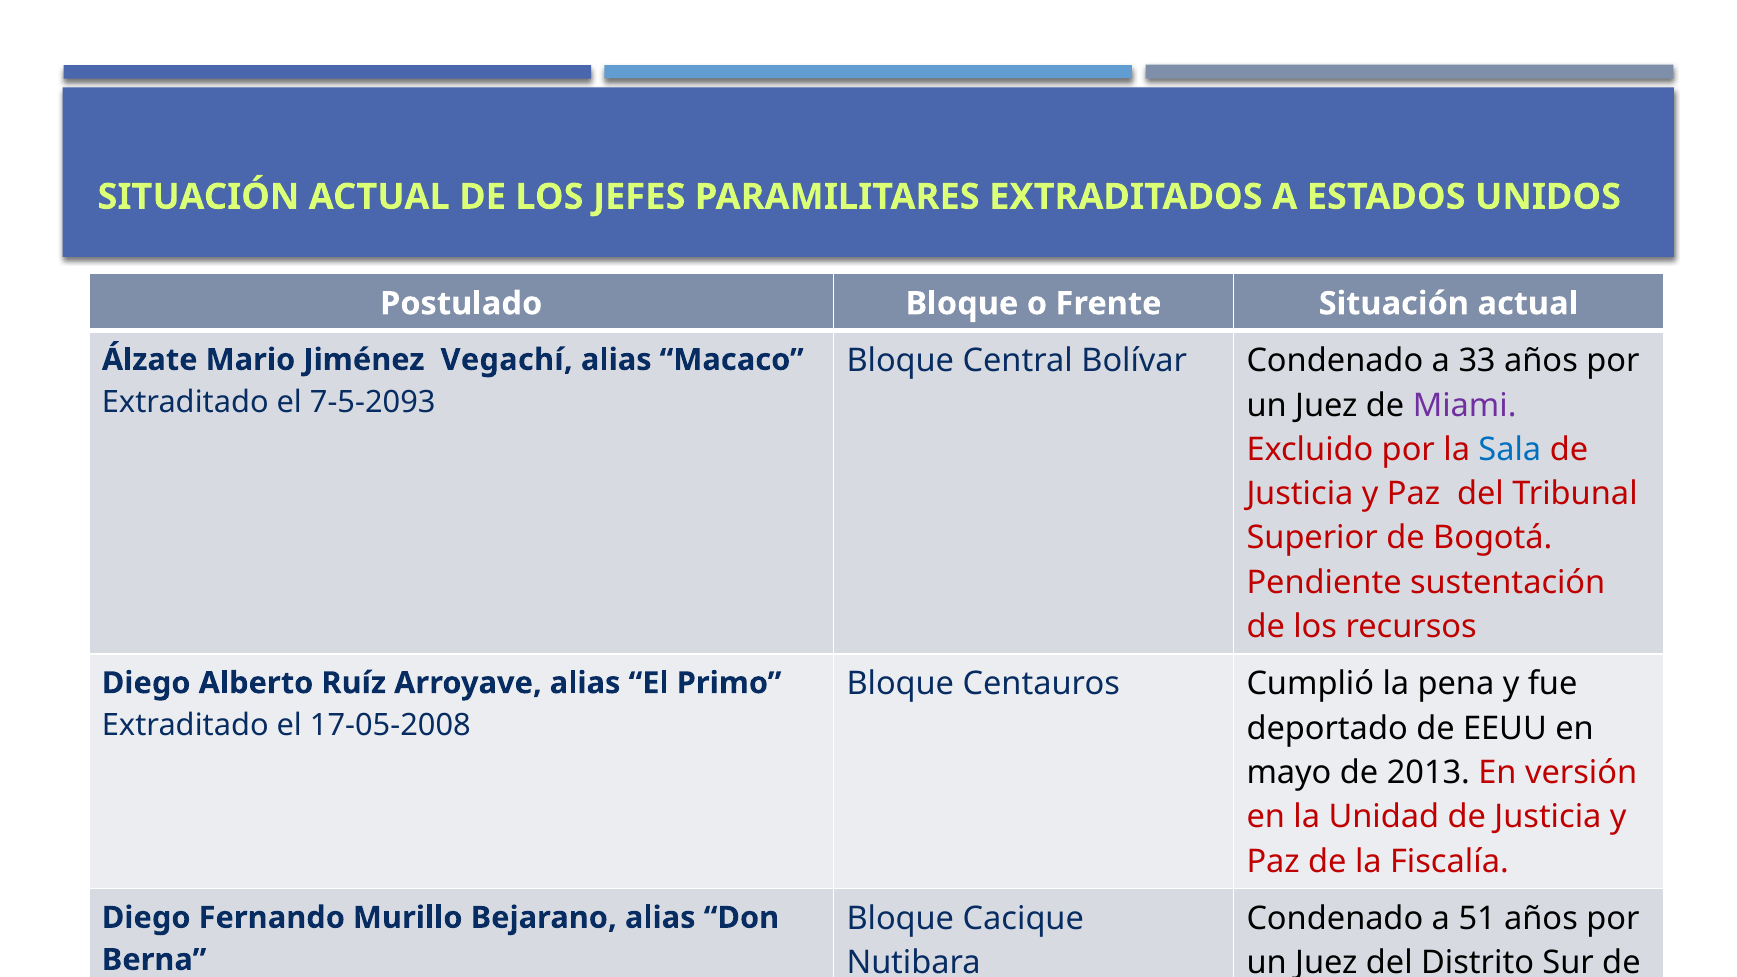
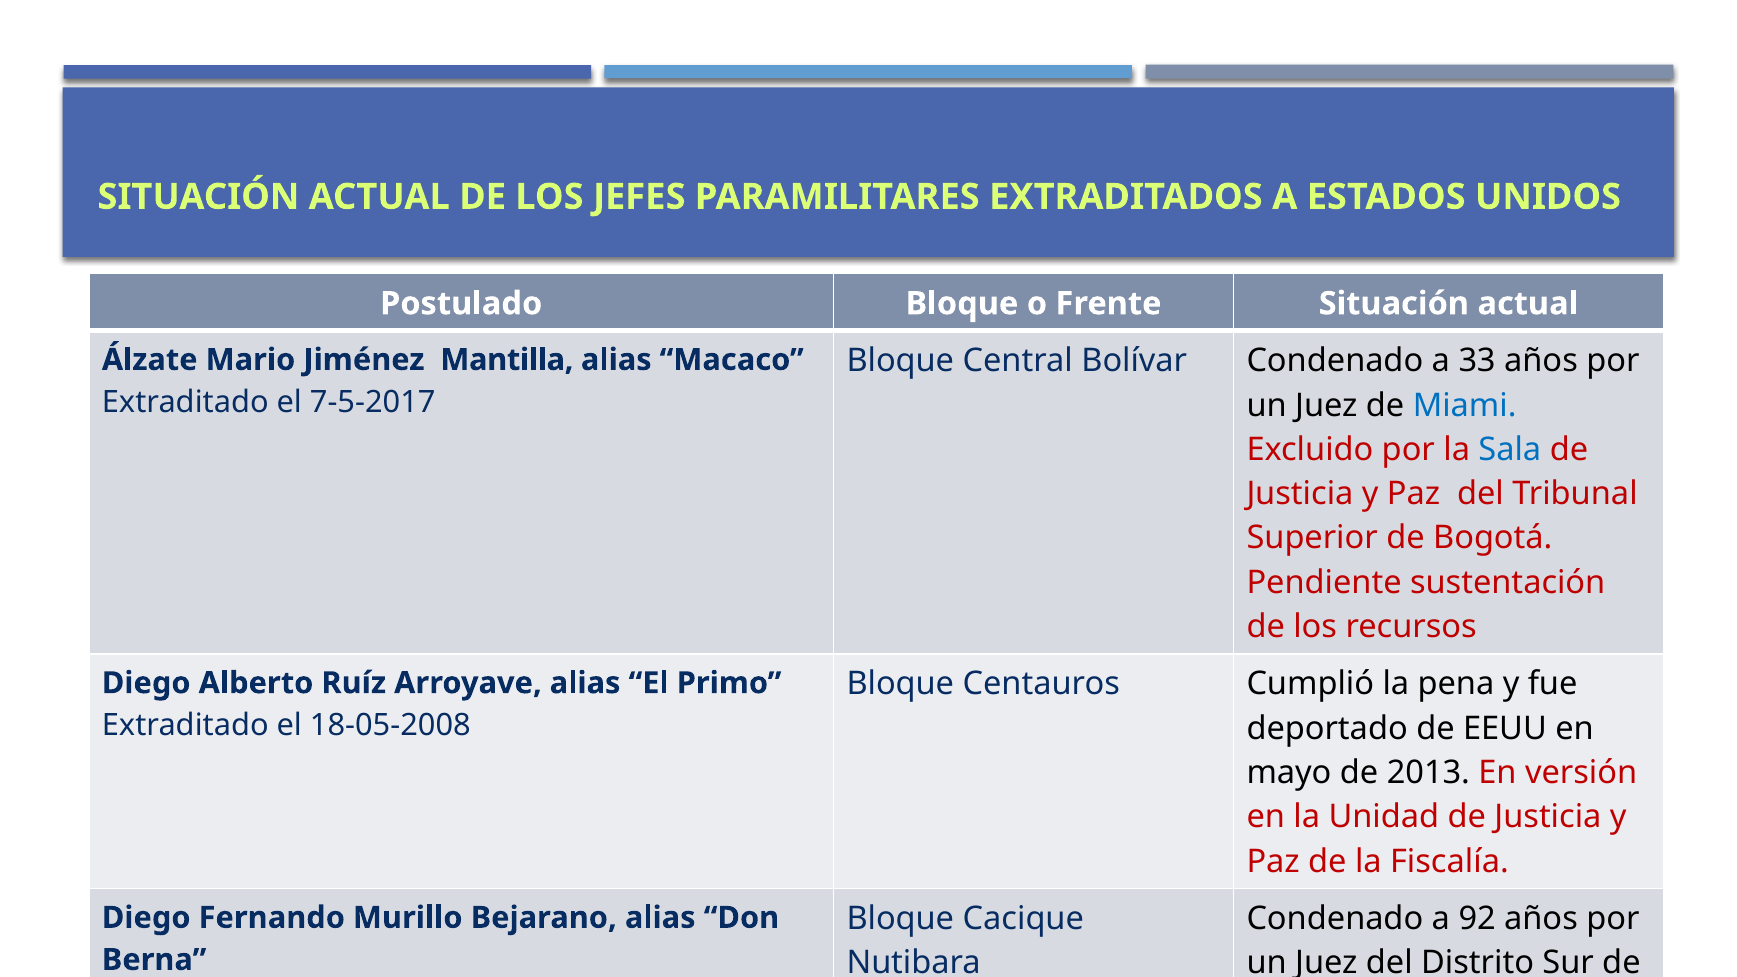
Vegachí: Vegachí -> Mantilla
7-5-2093: 7-5-2093 -> 7-5-2017
Miami colour: purple -> blue
17-05-2008: 17-05-2008 -> 18-05-2008
51: 51 -> 92
